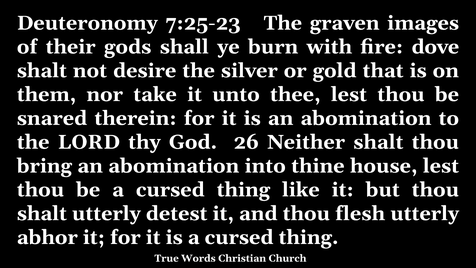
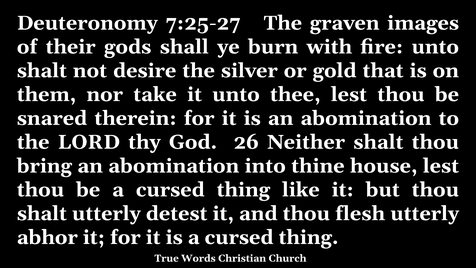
7:25-23: 7:25-23 -> 7:25-27
fire dove: dove -> unto
